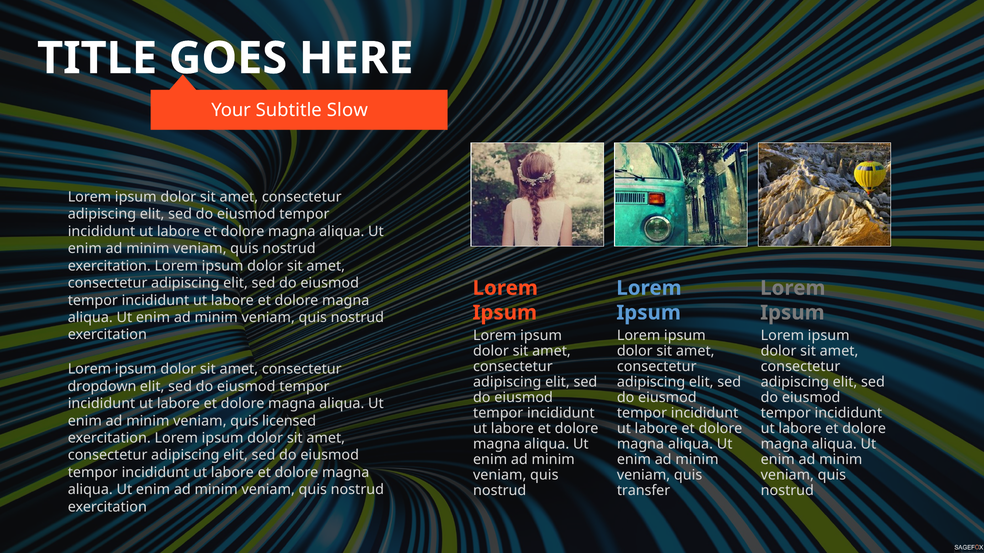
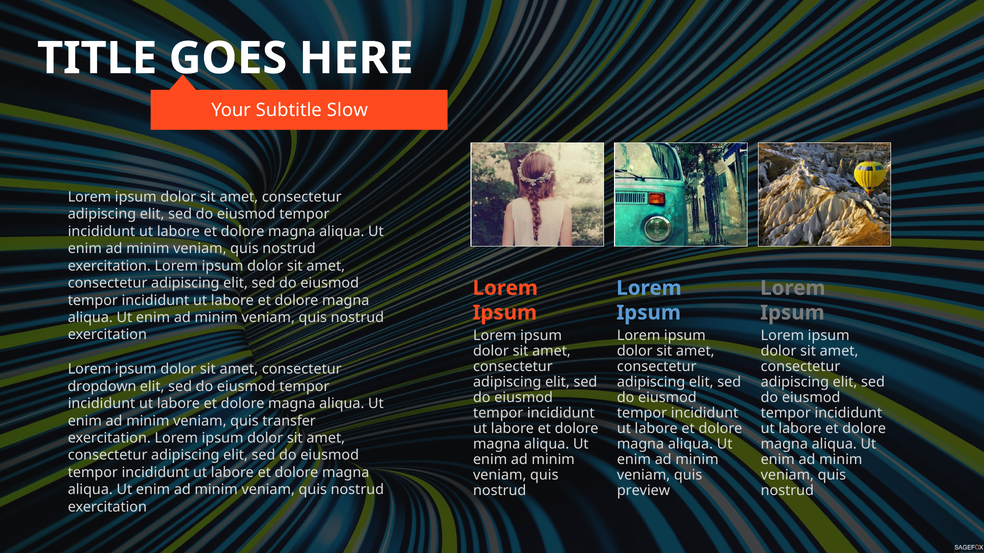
licensed: licensed -> transfer
transfer: transfer -> preview
